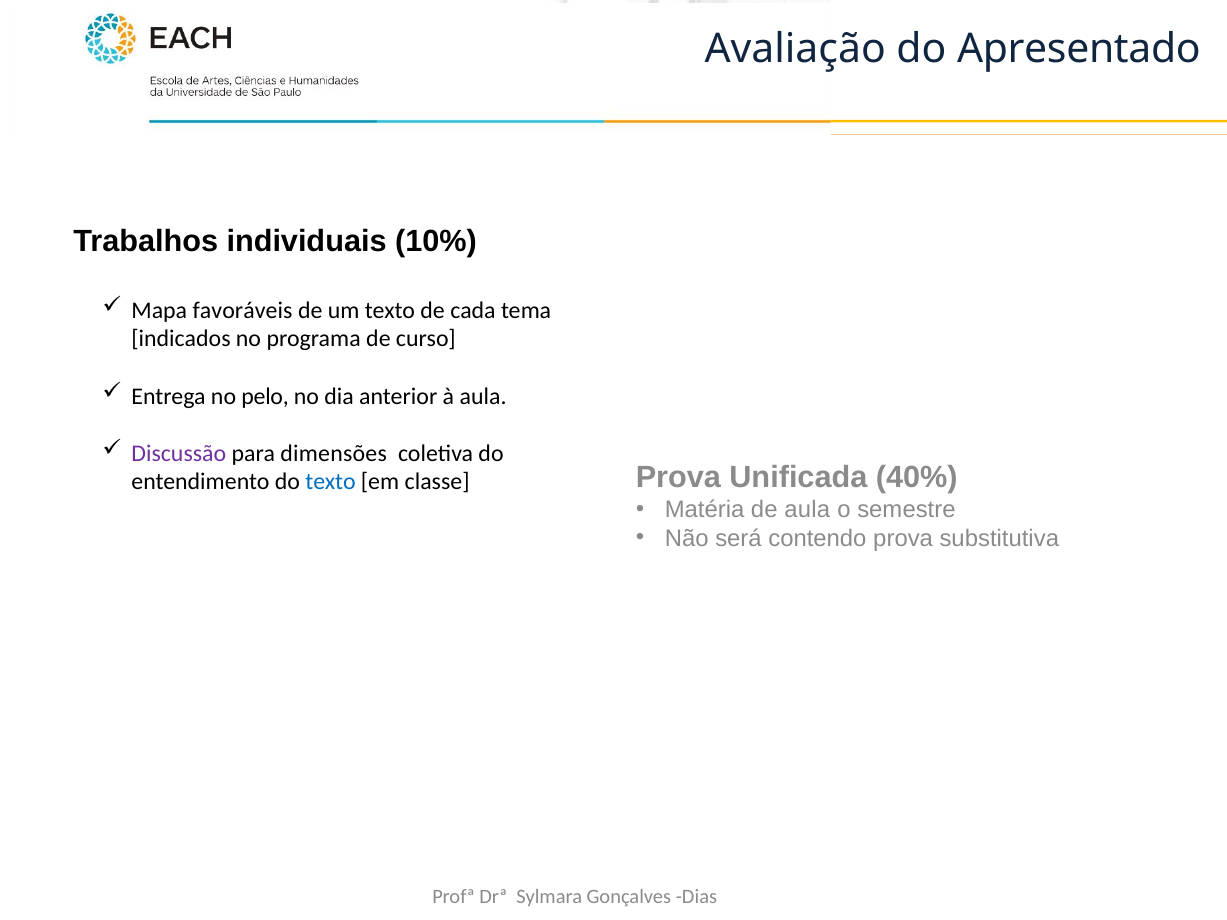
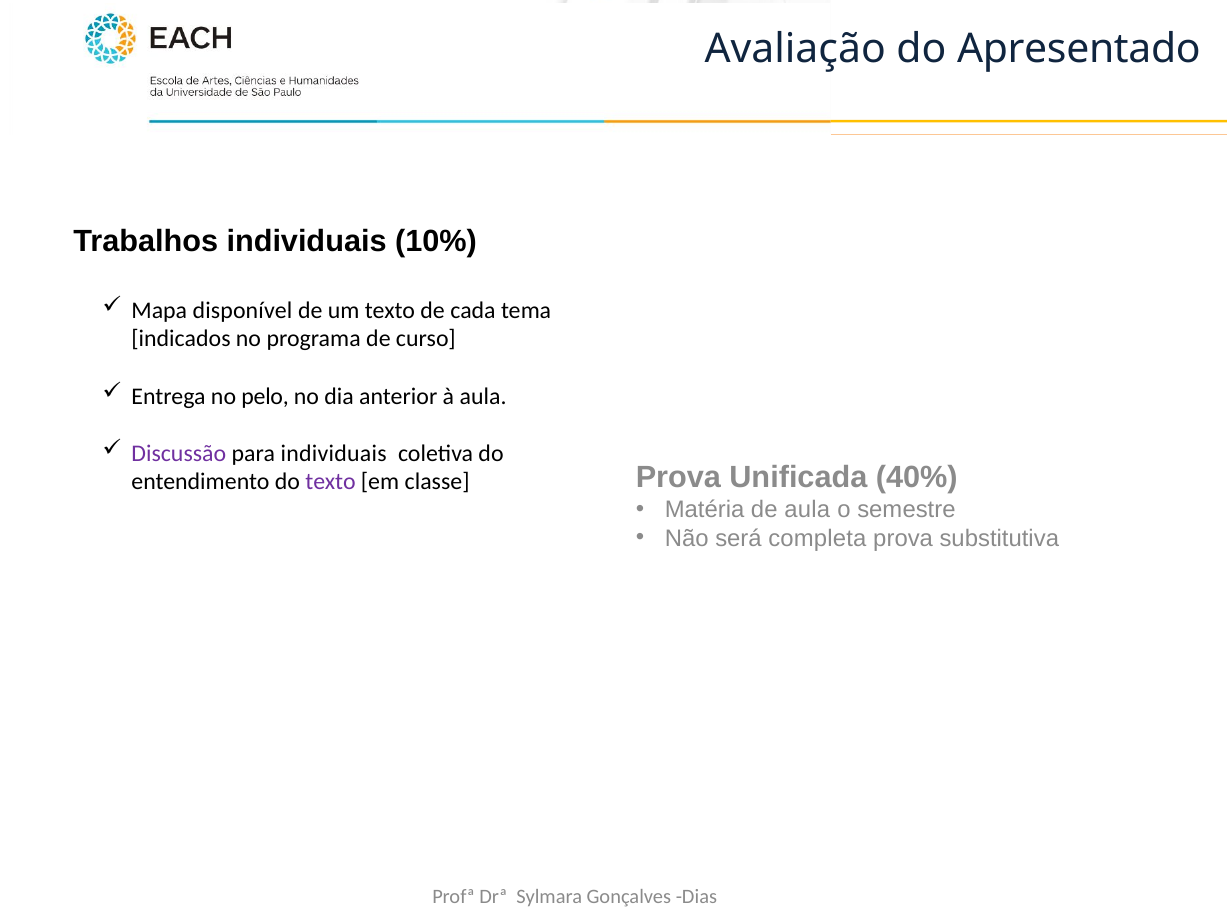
favoráveis: favoráveis -> disponível
para dimensões: dimensões -> individuais
texto at (331, 482) colour: blue -> purple
contendo: contendo -> completa
